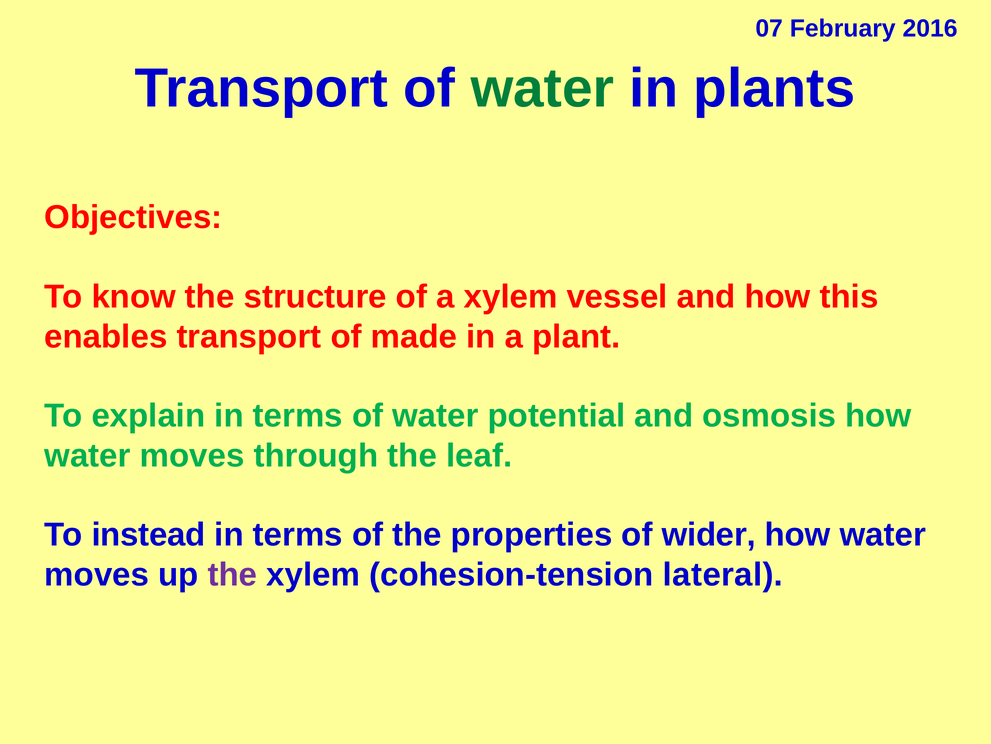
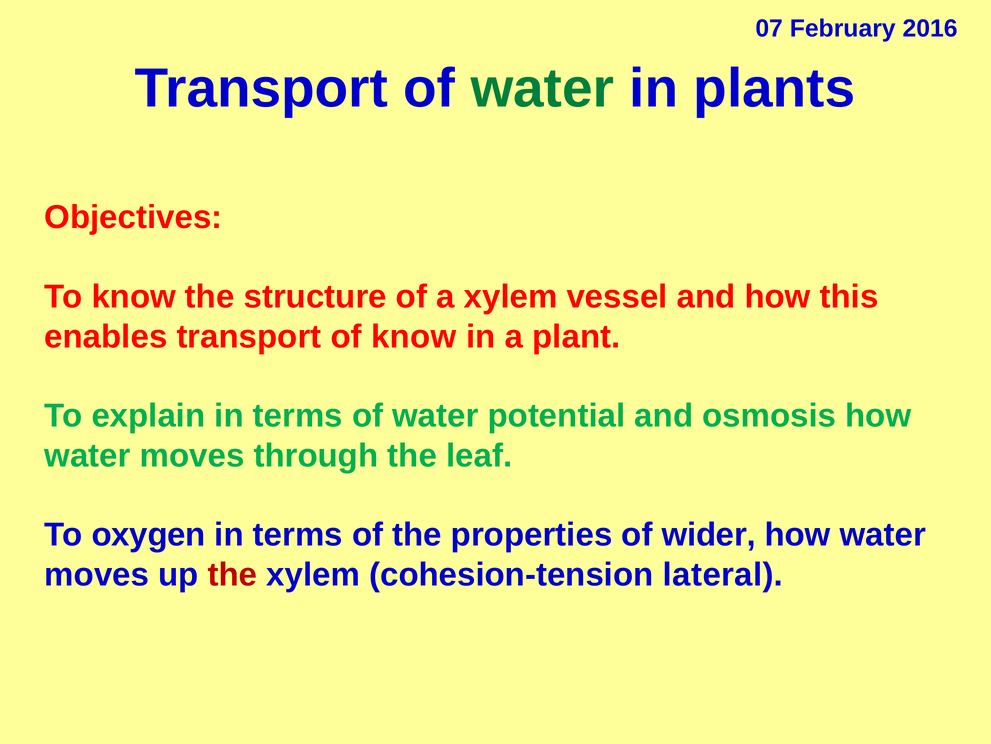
of made: made -> know
instead: instead -> oxygen
the at (232, 574) colour: purple -> red
